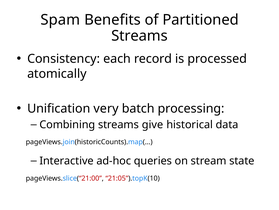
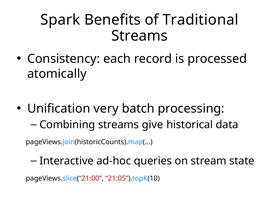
Spam: Spam -> Spark
Partitioned: Partitioned -> Traditional
